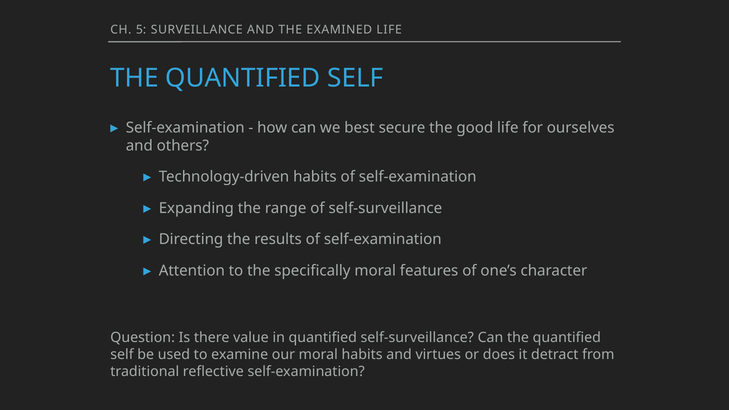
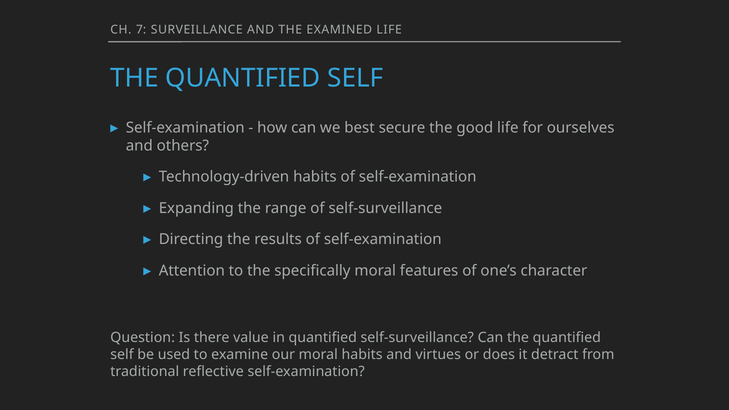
5: 5 -> 7
